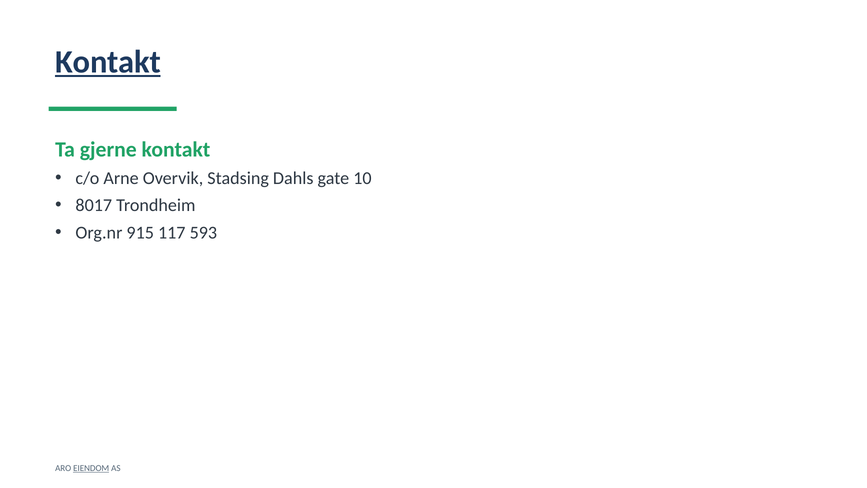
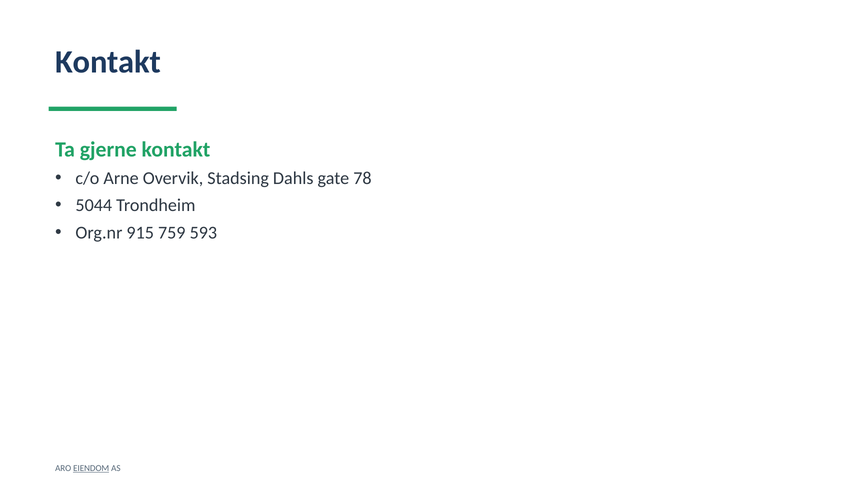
Kontakt at (108, 62) underline: present -> none
10: 10 -> 78
8017: 8017 -> 5044
117: 117 -> 759
